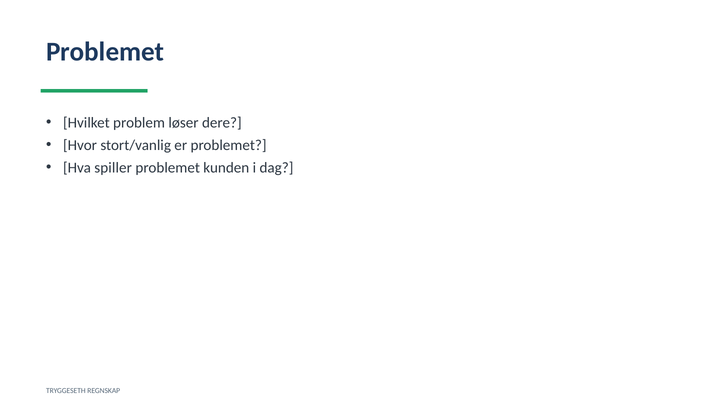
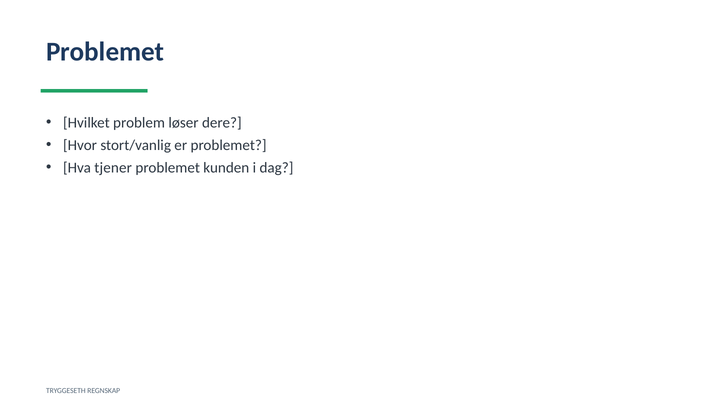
spiller: spiller -> tjener
